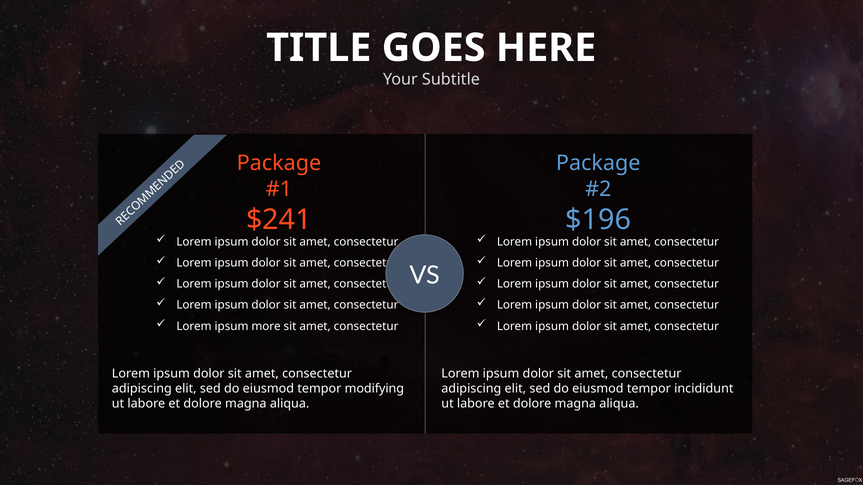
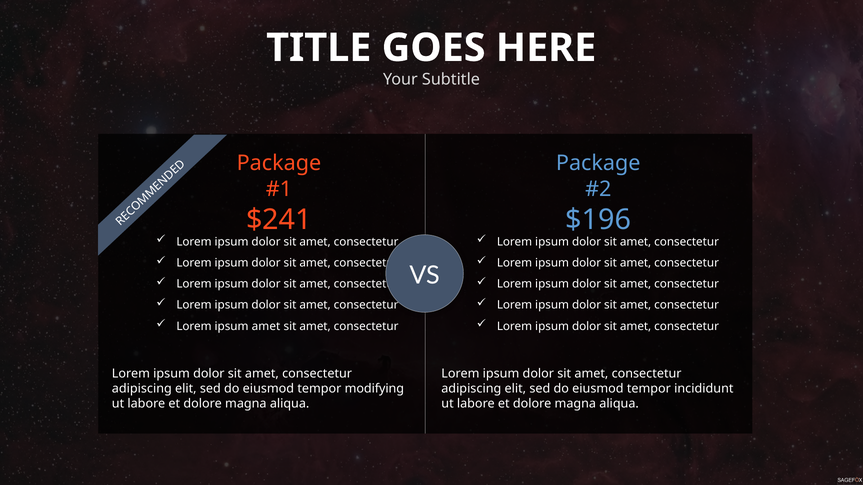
ipsum more: more -> amet
